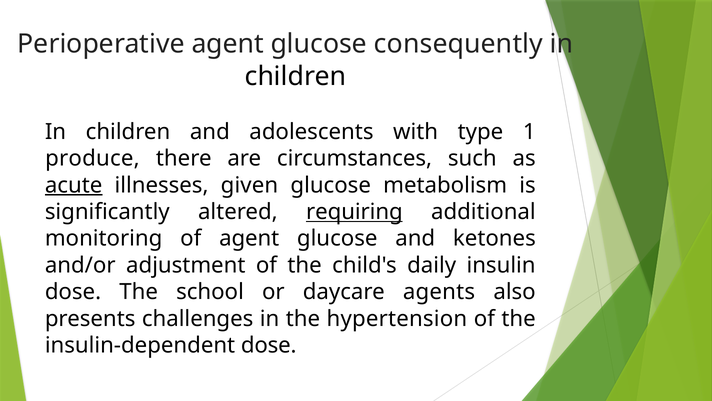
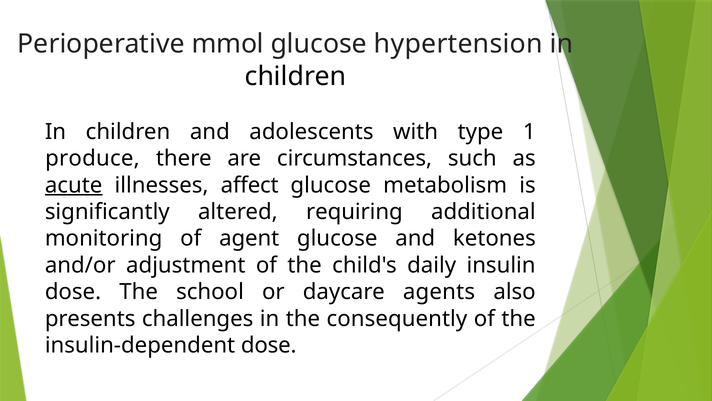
Perioperative agent: agent -> mmol
consequently: consequently -> hypertension
given: given -> affect
requiring underline: present -> none
hypertension: hypertension -> consequently
